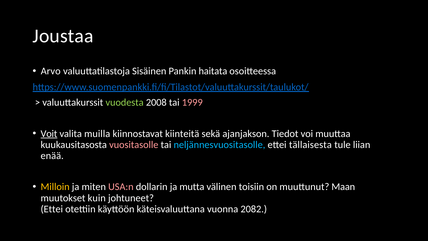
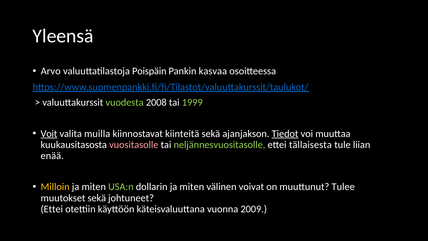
Joustaa: Joustaa -> Yleensä
Sisäinen: Sisäinen -> Poispäin
haitata: haitata -> kasvaa
1999 colour: pink -> light green
Tiedot underline: none -> present
neljännesvuositasolle colour: light blue -> light green
USA:n colour: pink -> light green
dollarin ja mutta: mutta -> miten
toisiin: toisiin -> voivat
Maan: Maan -> Tulee
muutokset kuin: kuin -> sekä
2082: 2082 -> 2009
